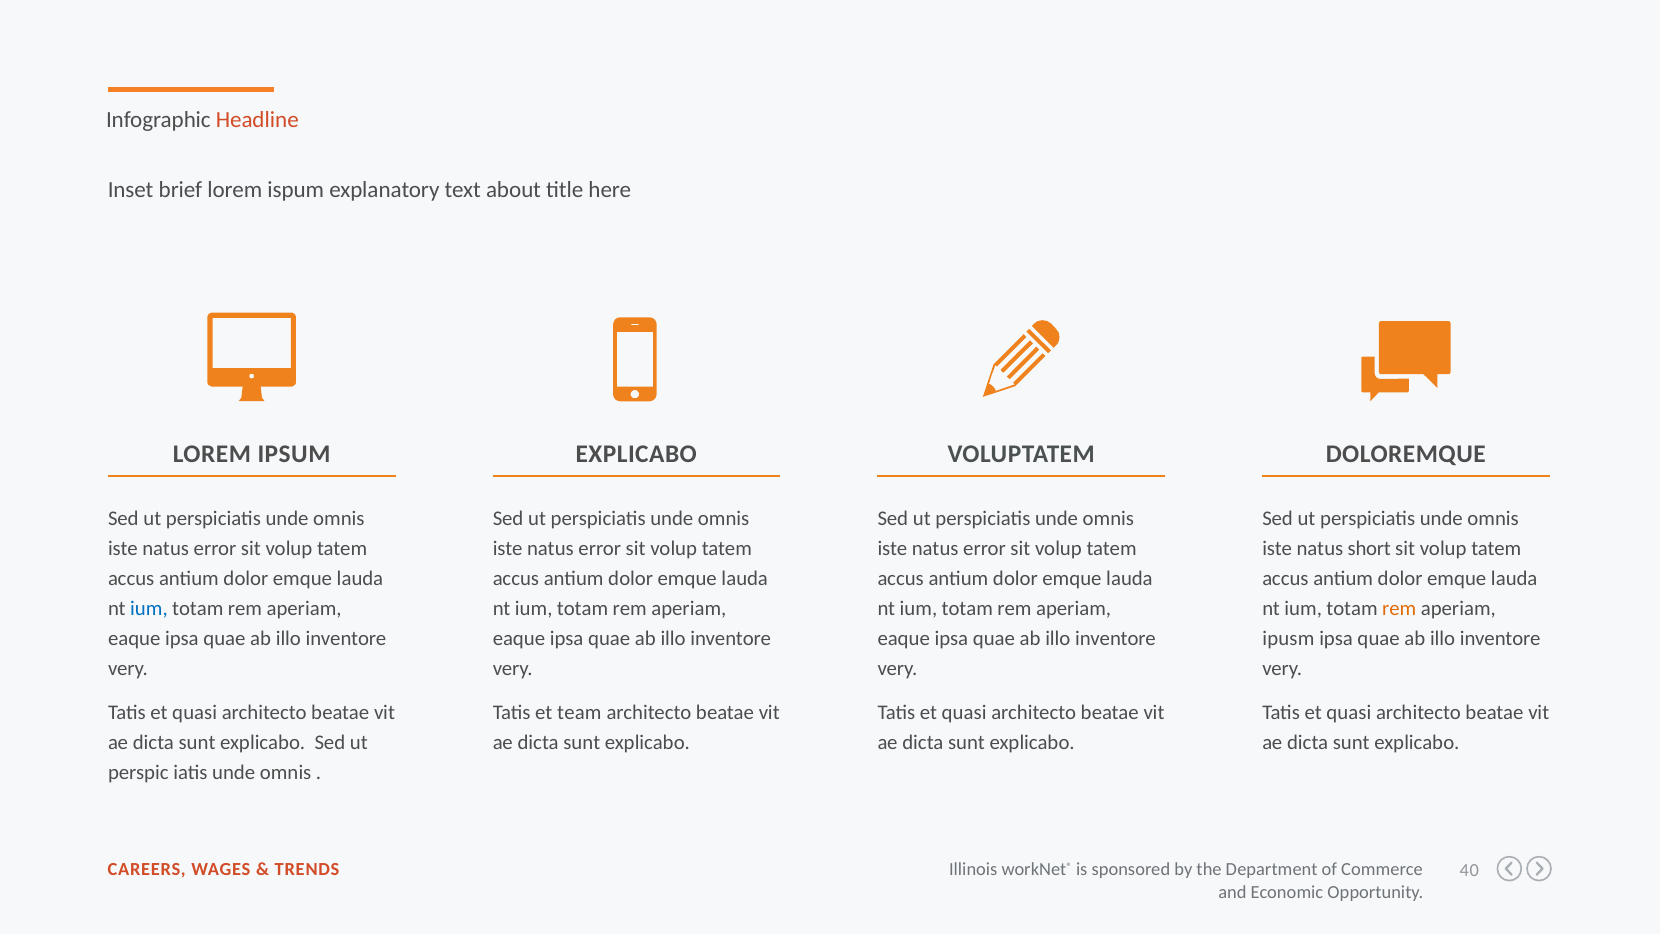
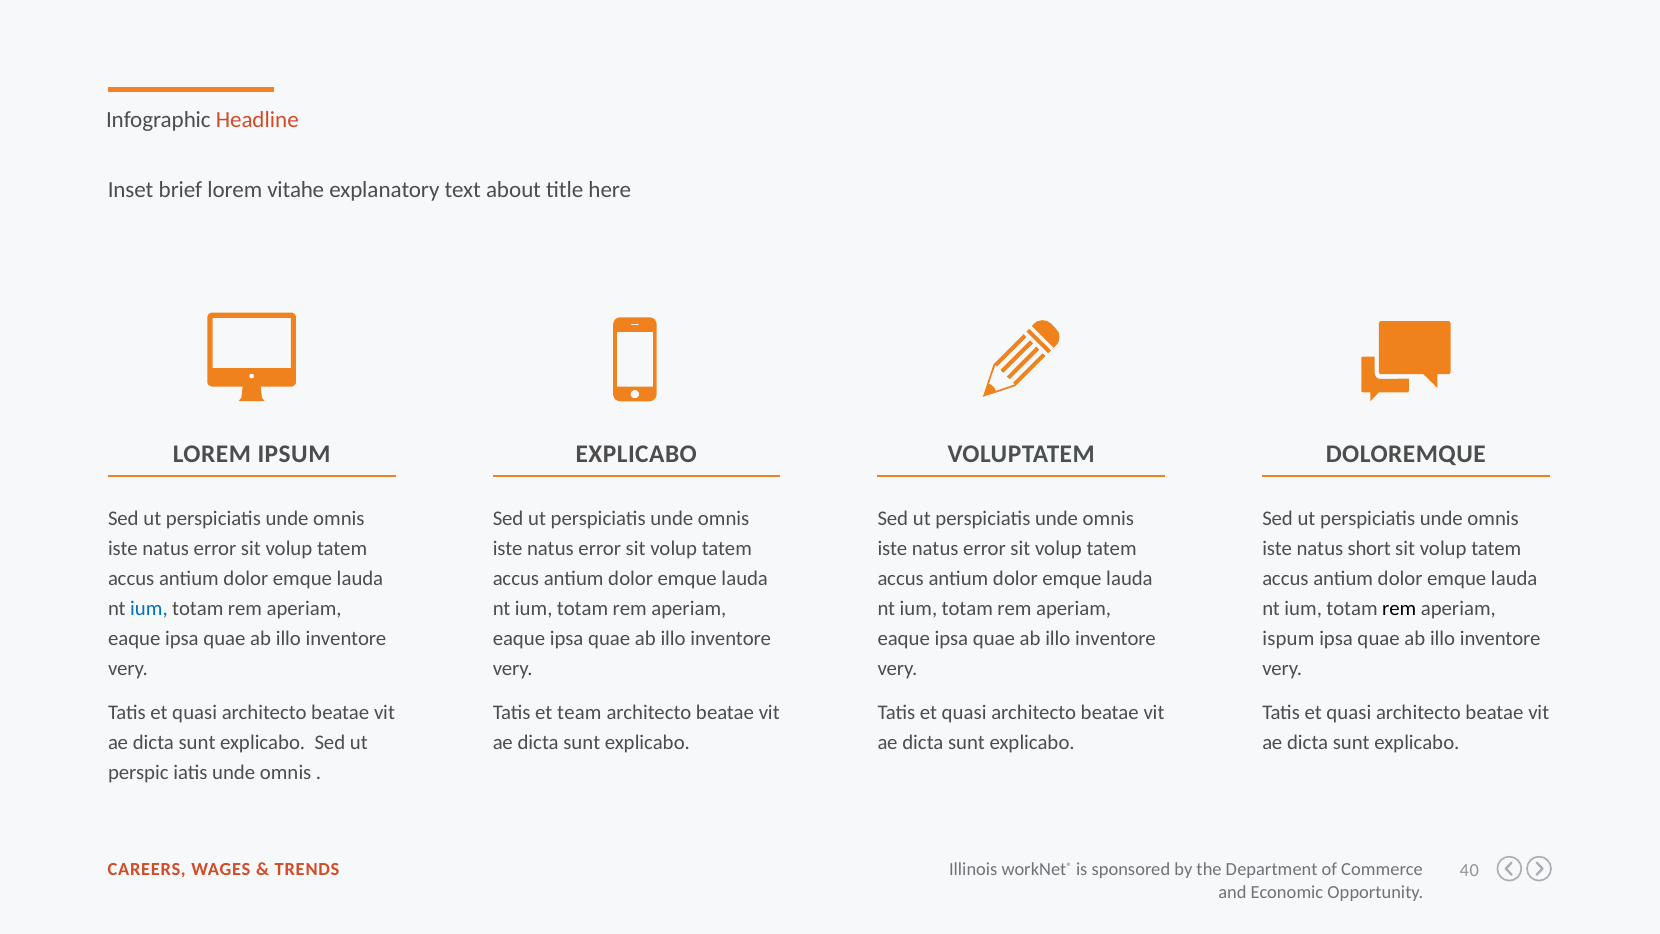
ispum: ispum -> vitahe
rem at (1399, 608) colour: orange -> black
ipusm: ipusm -> ispum
